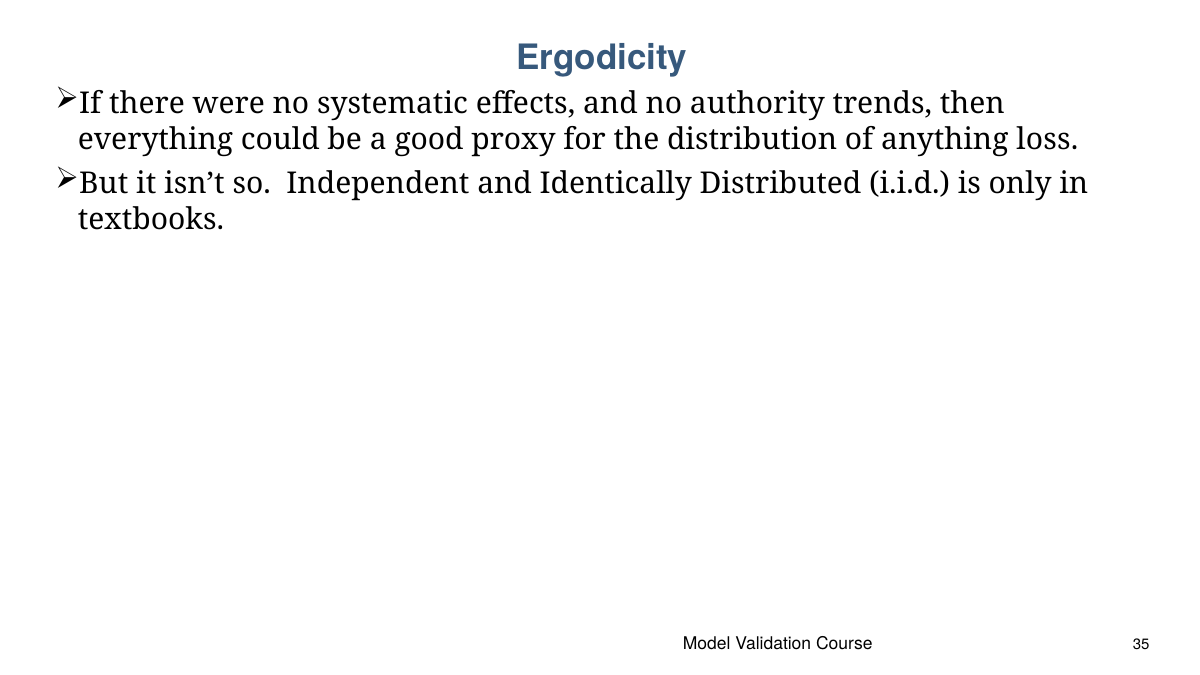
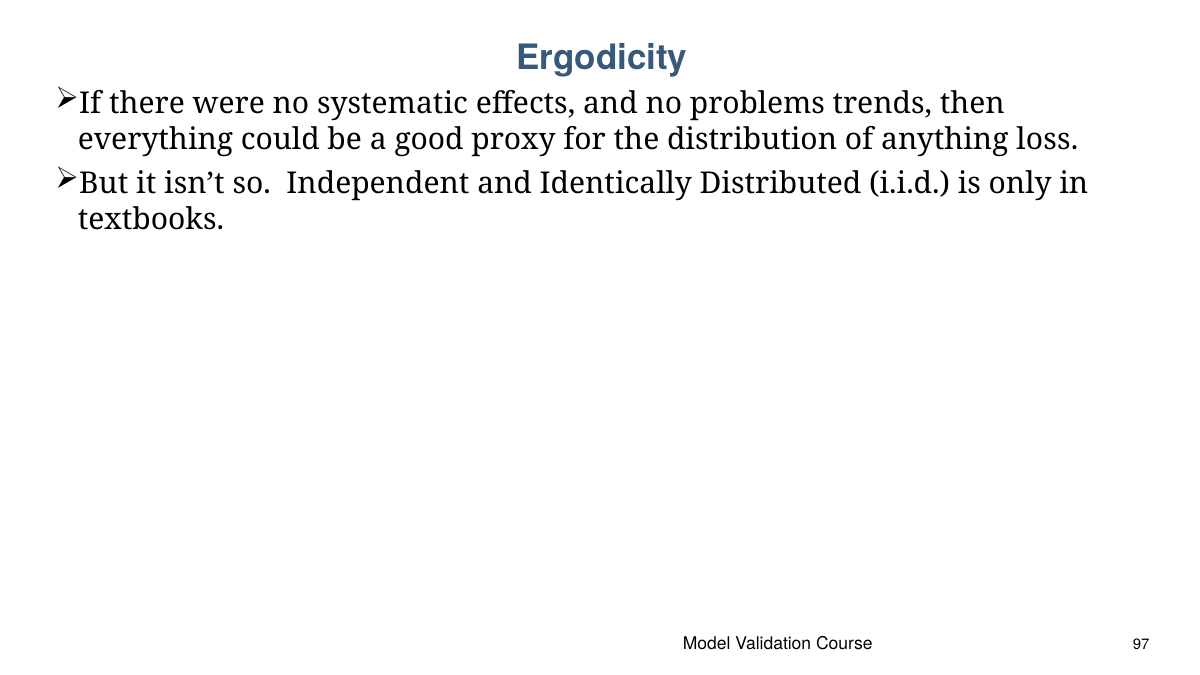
authority: authority -> problems
35: 35 -> 97
